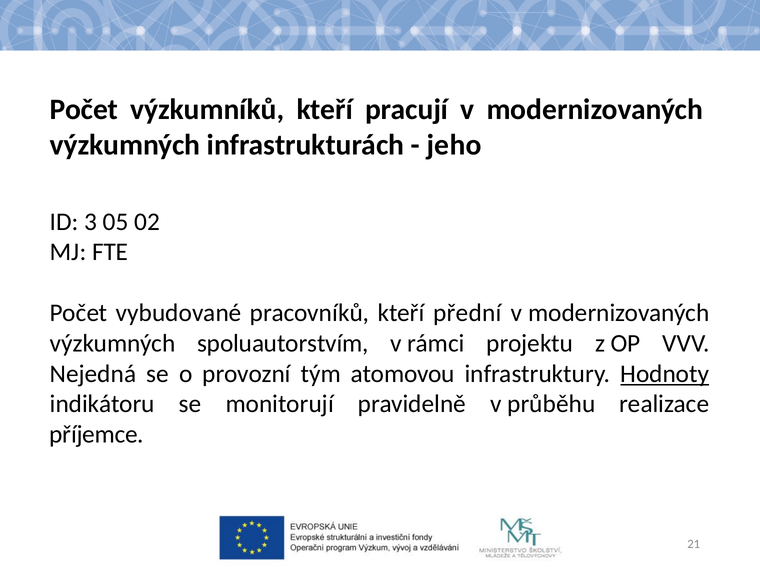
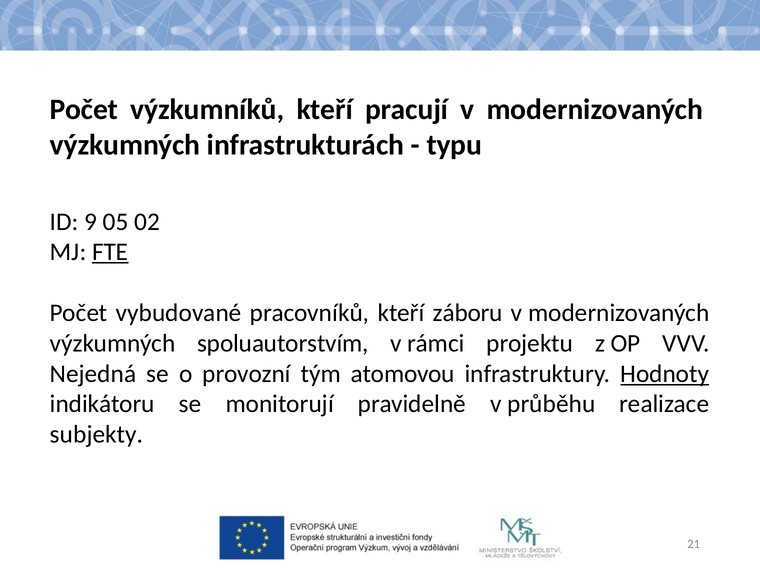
jeho: jeho -> typu
3: 3 -> 9
FTE underline: none -> present
přední: přední -> záboru
příjemce: příjemce -> subjekty
